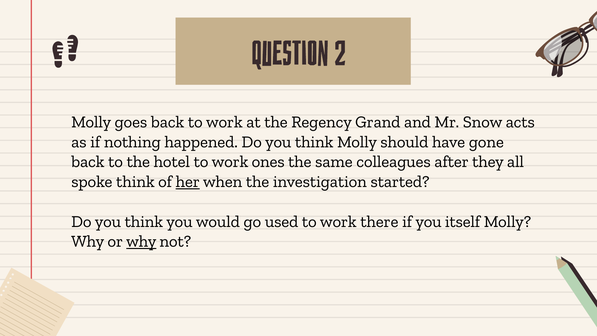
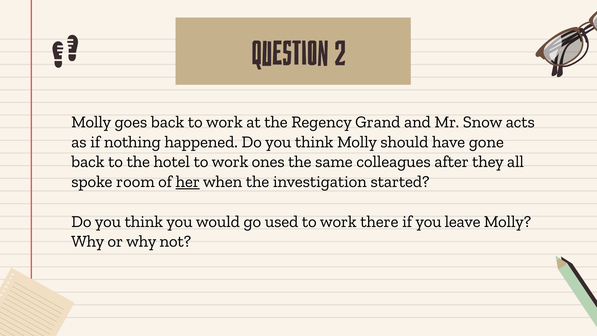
spoke think: think -> room
itself: itself -> leave
why at (141, 241) underline: present -> none
